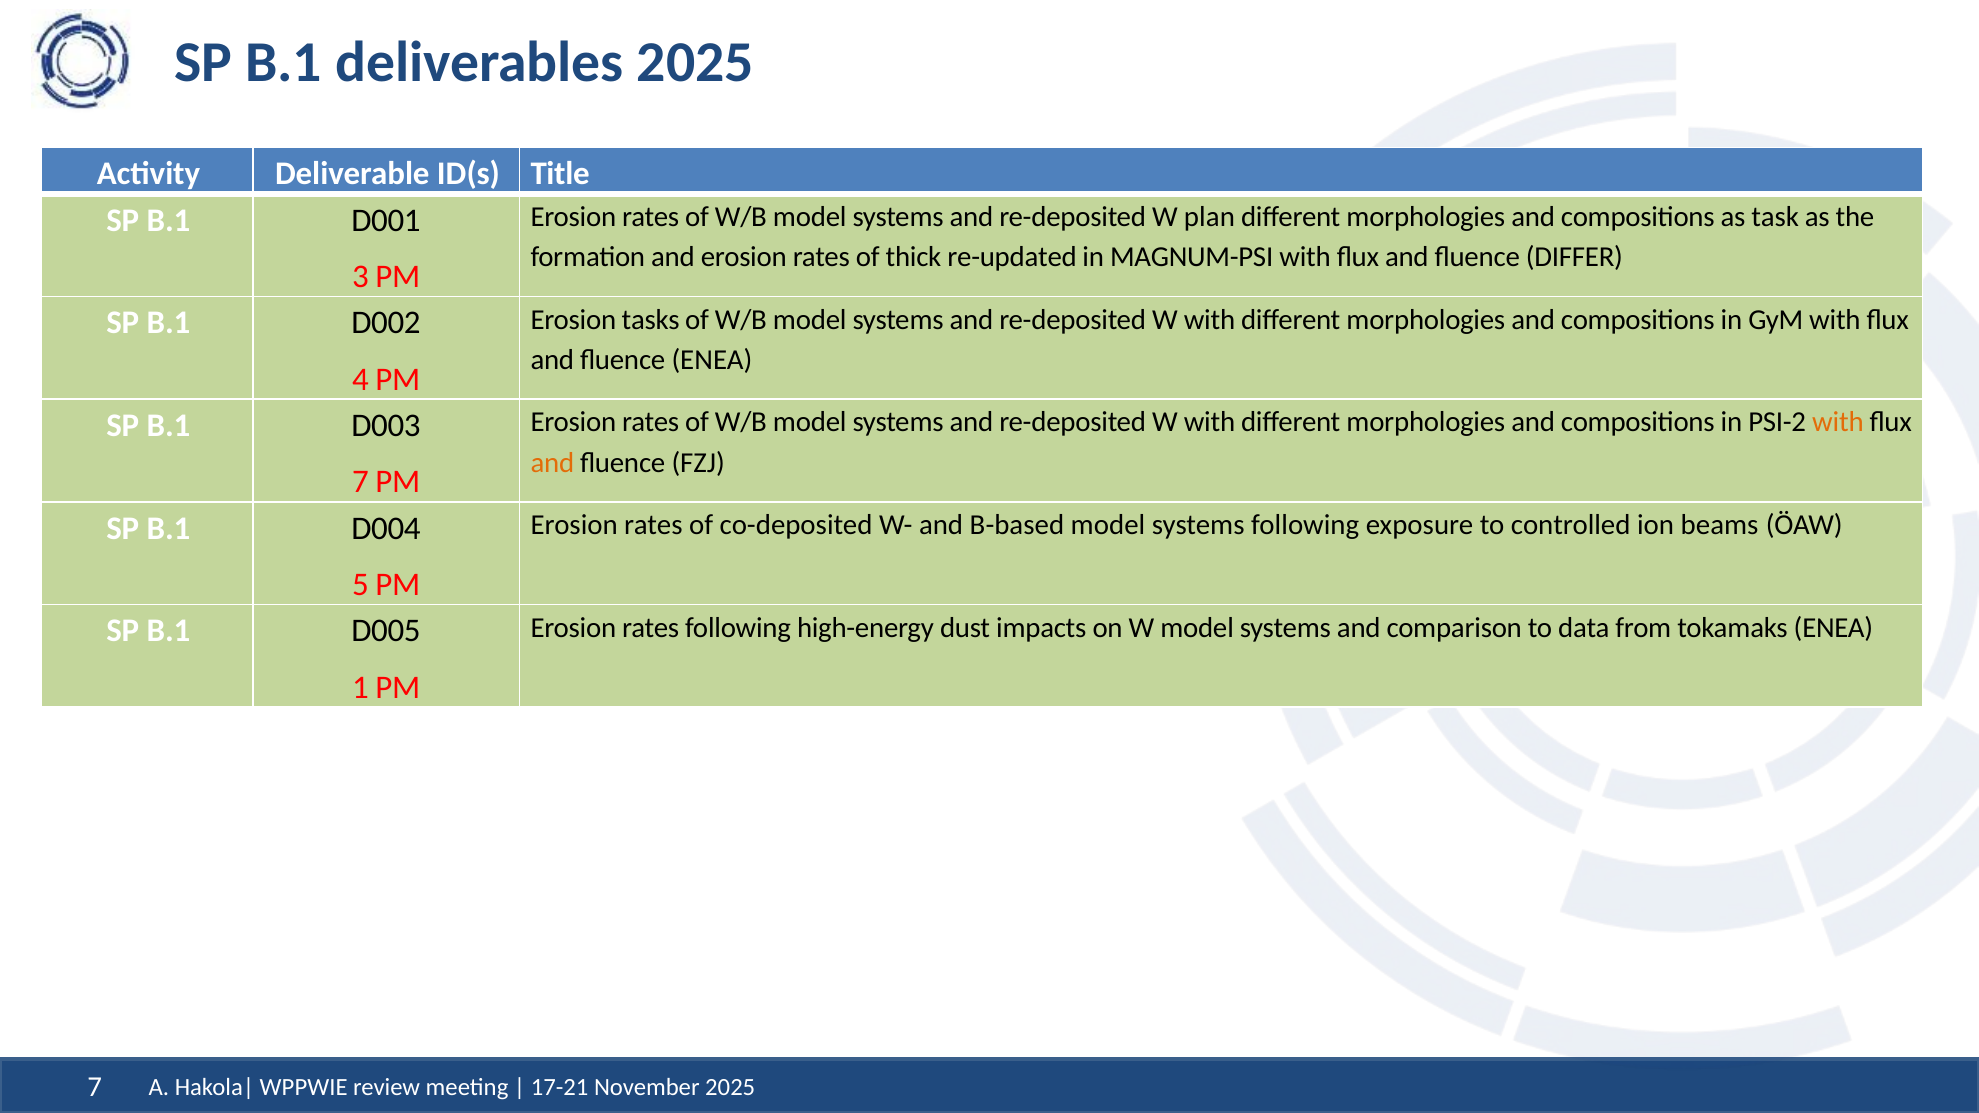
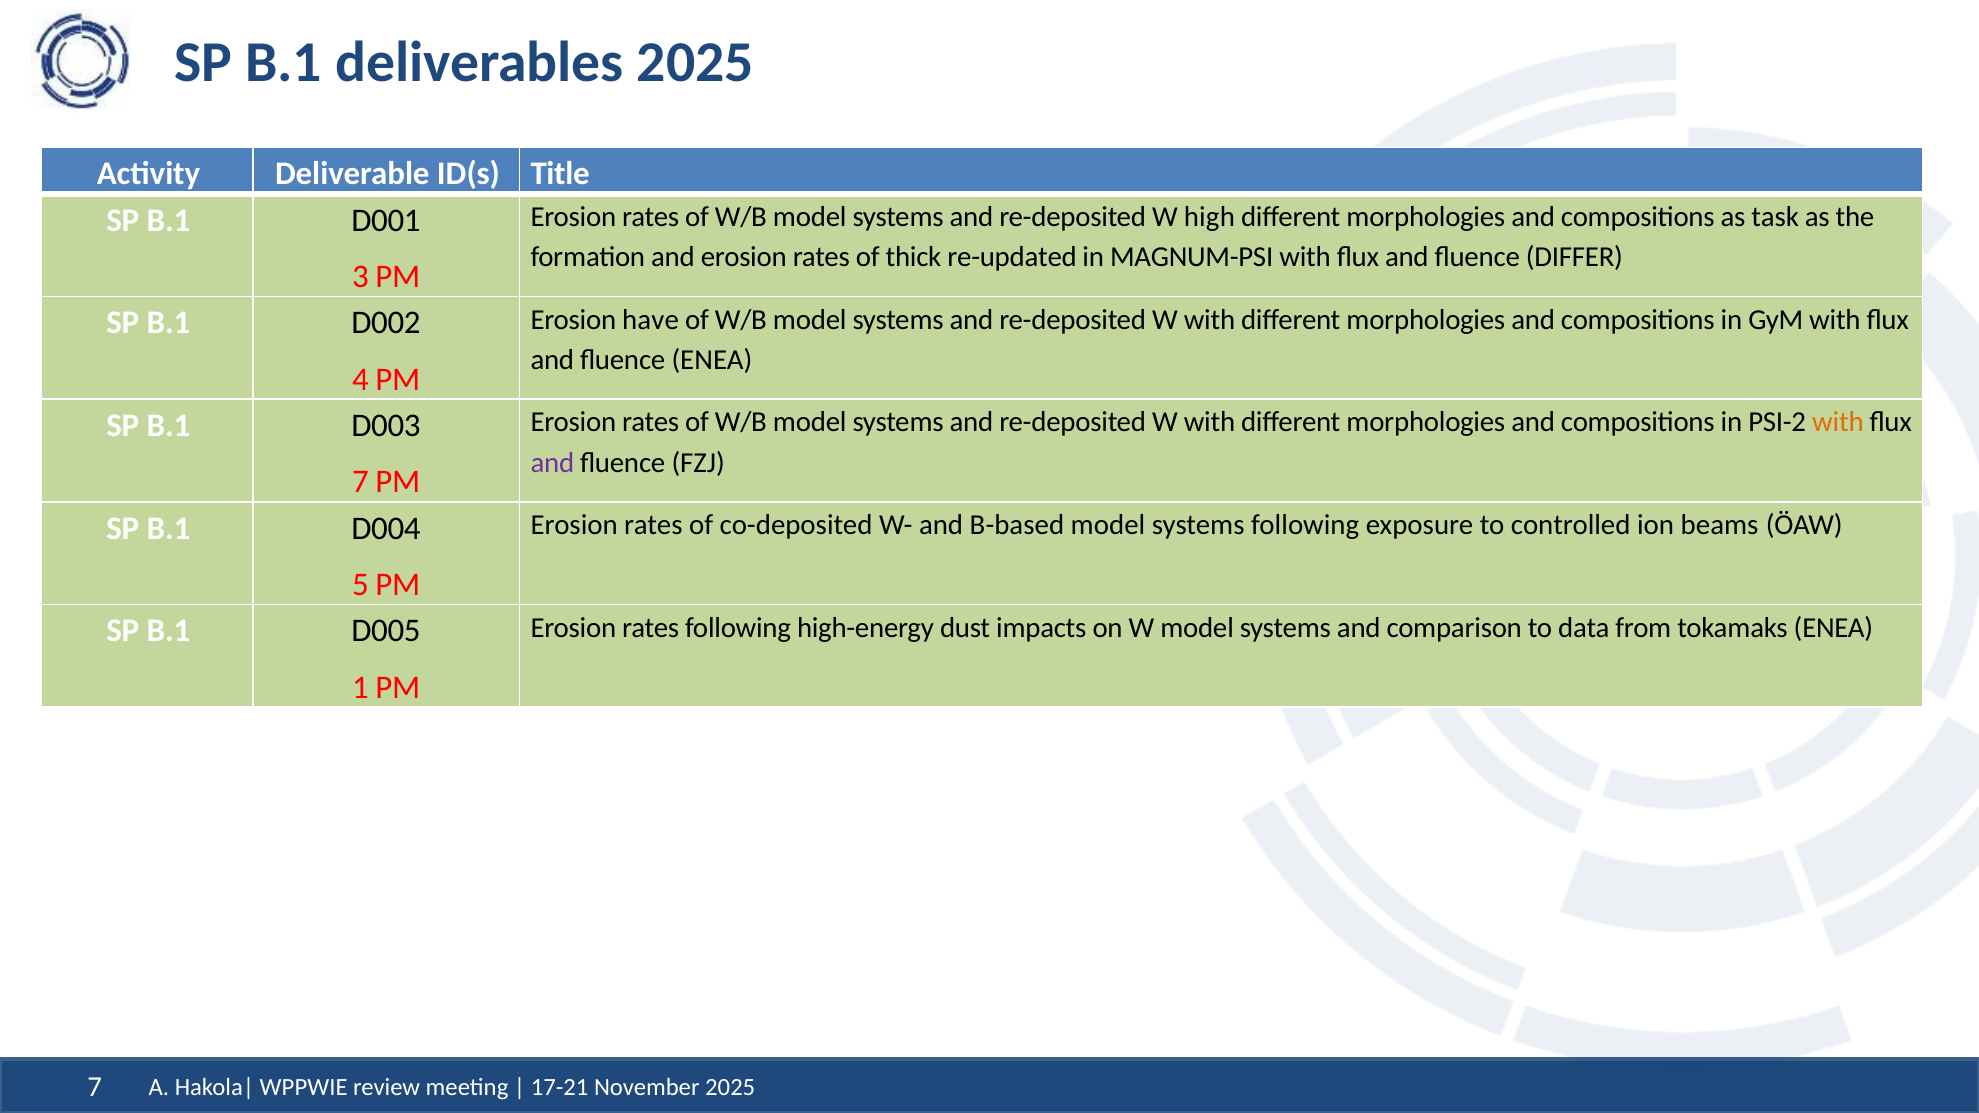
plan: plan -> high
tasks: tasks -> have
and at (552, 463) colour: orange -> purple
